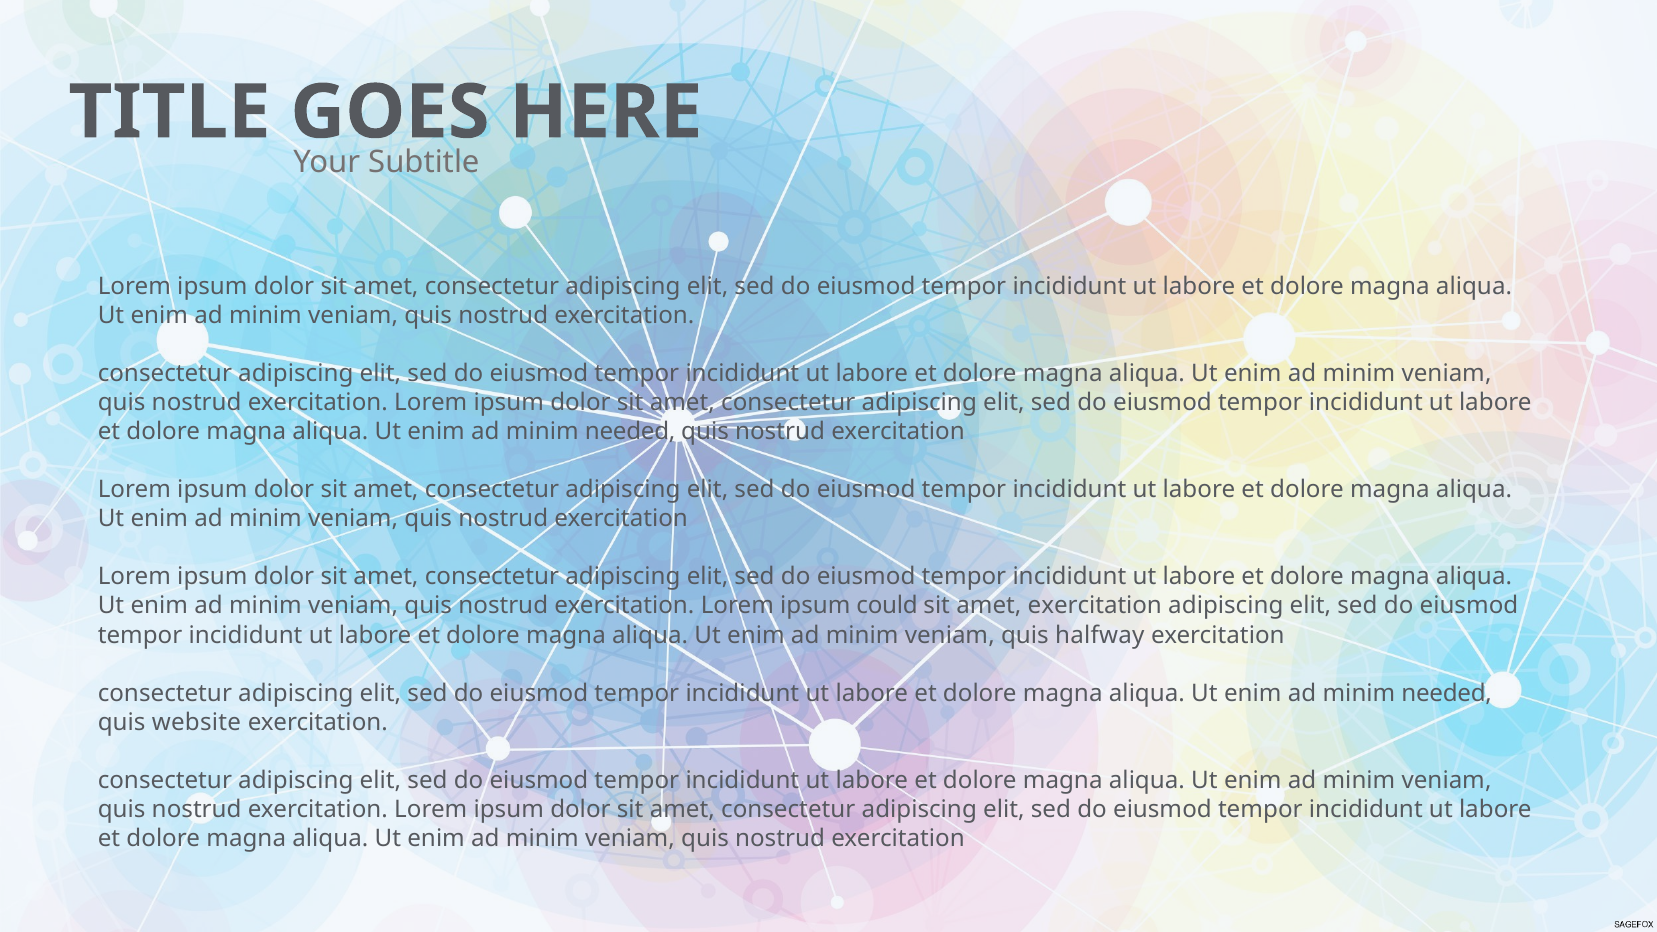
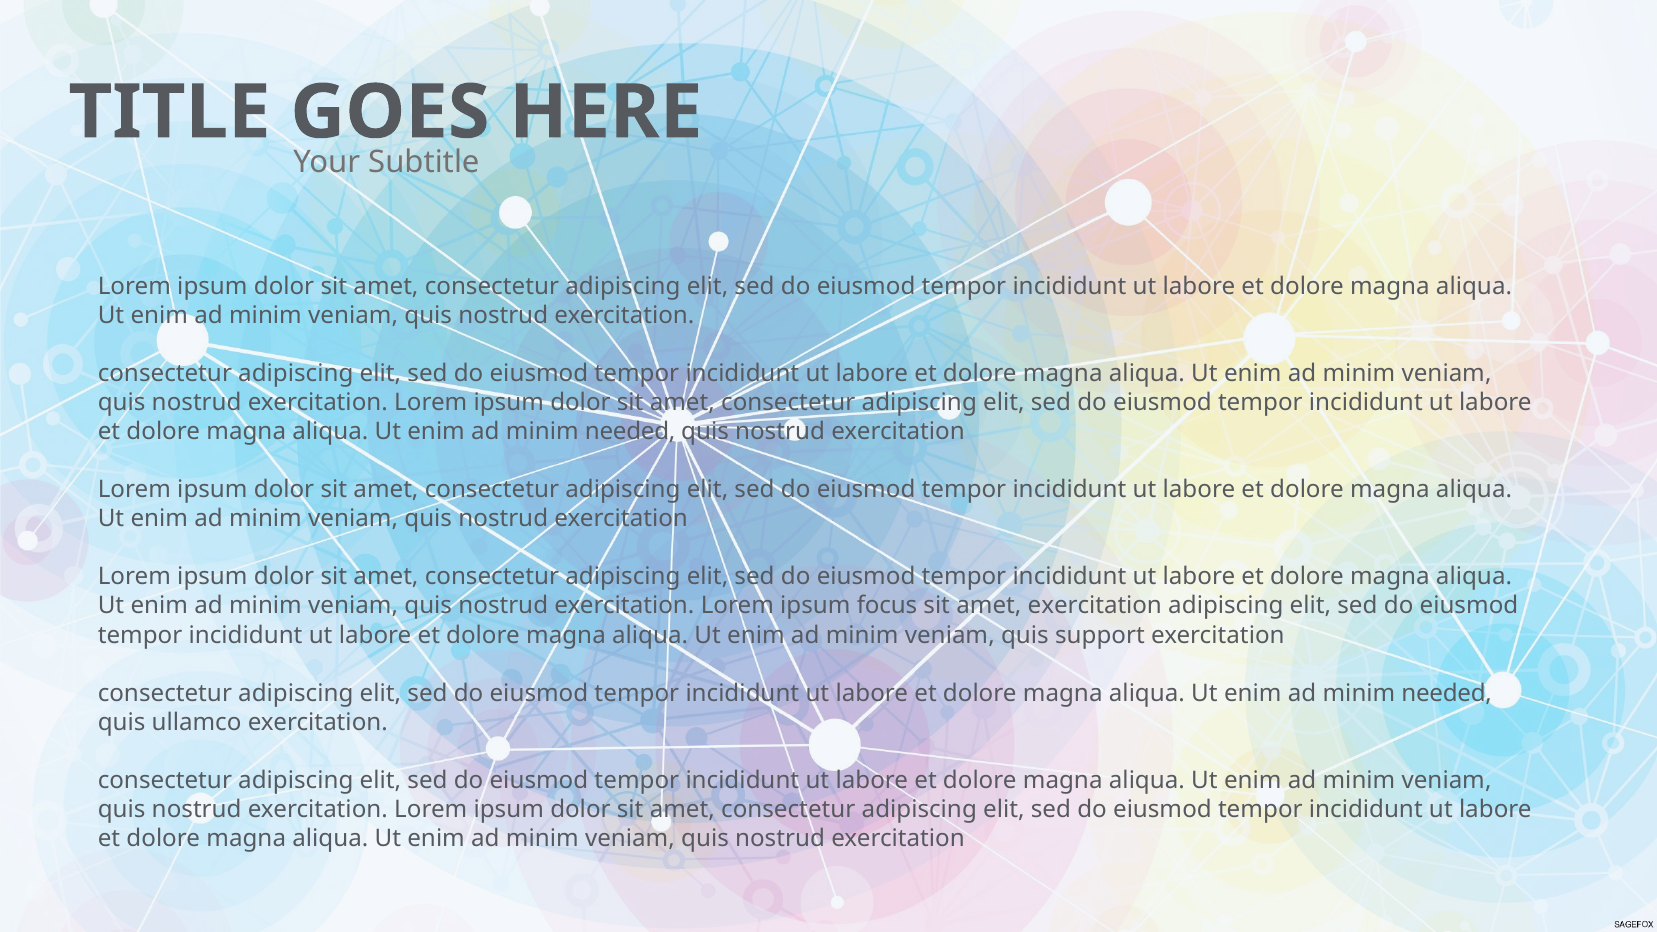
could: could -> focus
halfway: halfway -> support
website: website -> ullamco
